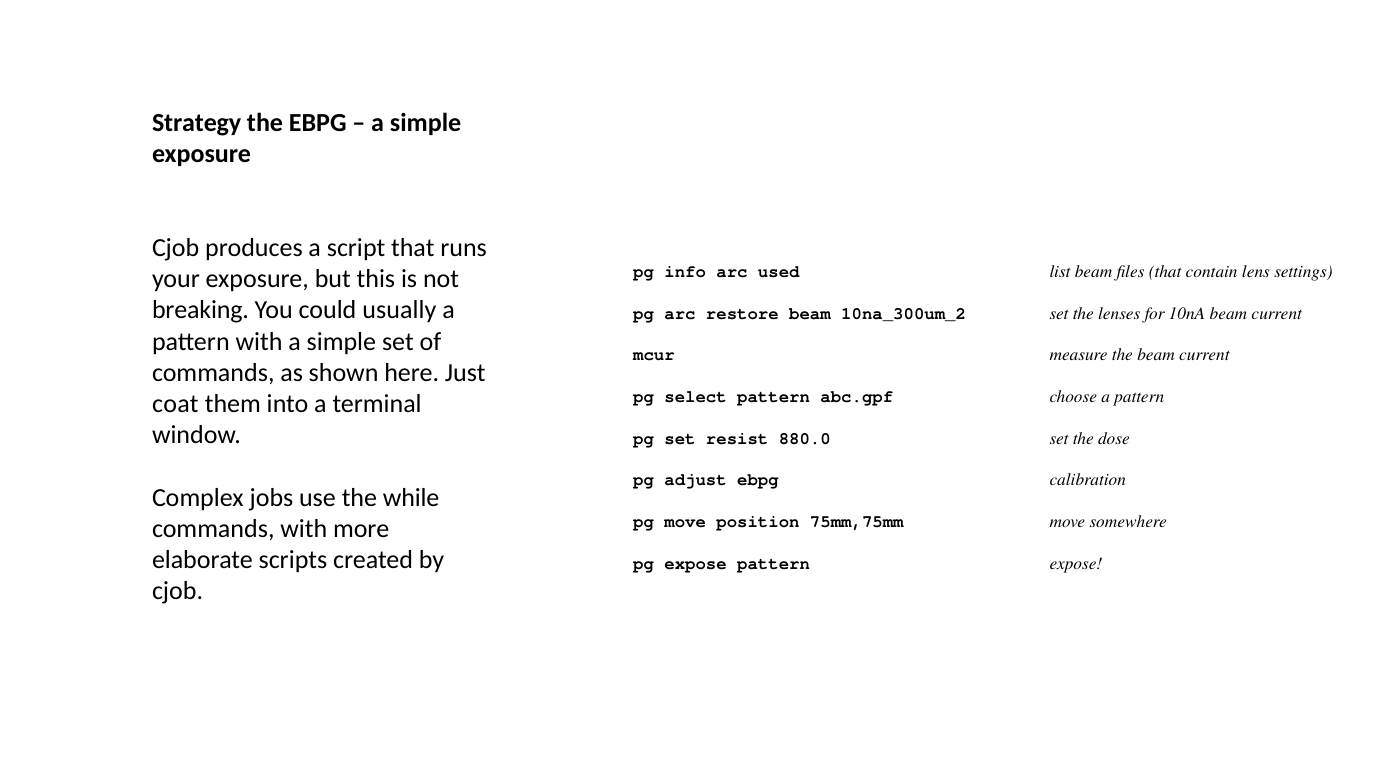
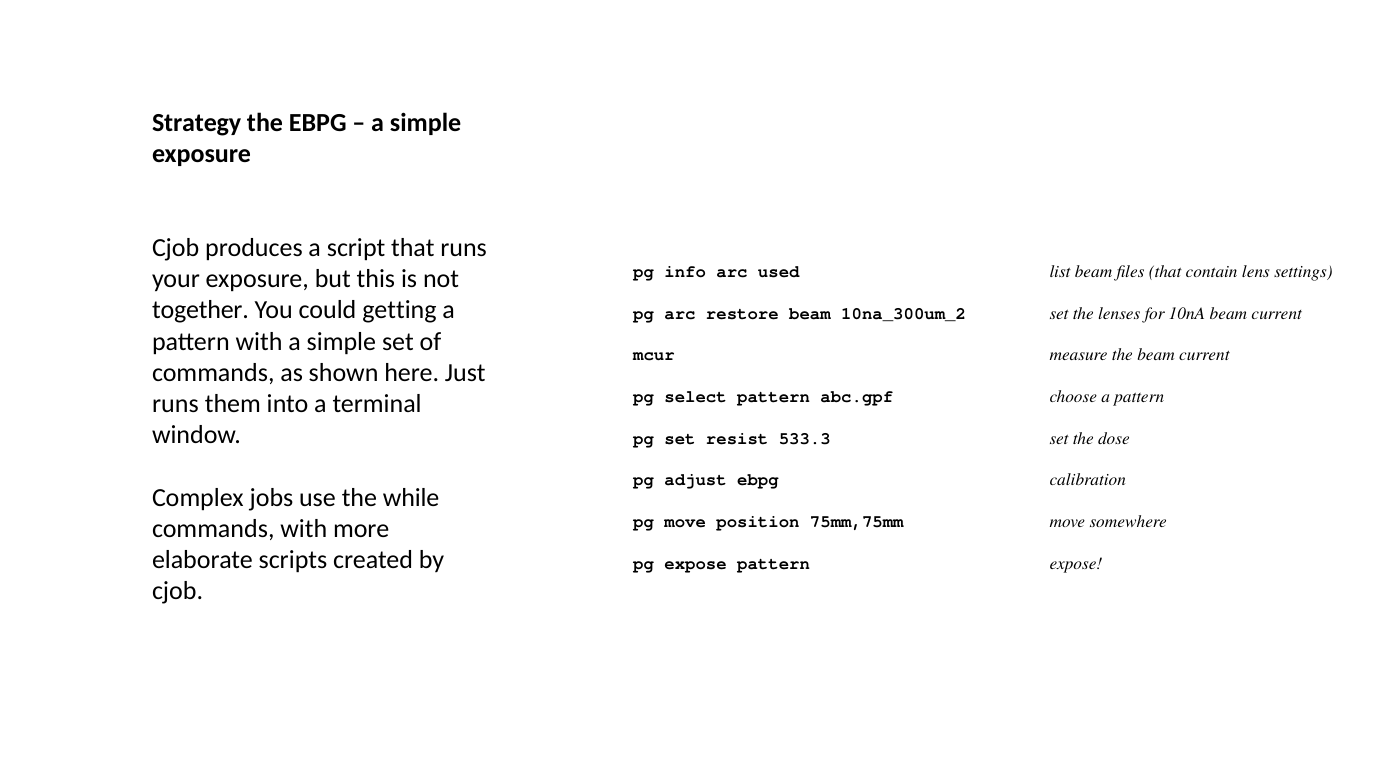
breaking: breaking -> together
usually: usually -> getting
coat at (175, 404): coat -> runs
880.0: 880.0 -> 533.3
